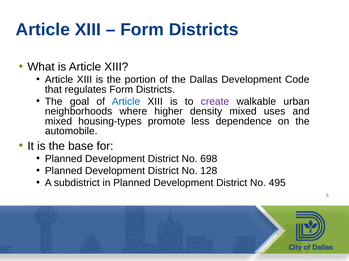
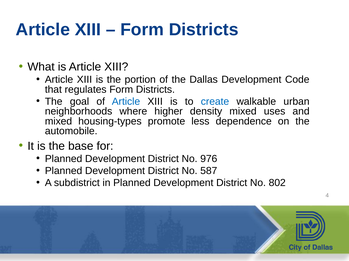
create colour: purple -> blue
698: 698 -> 976
128: 128 -> 587
495: 495 -> 802
